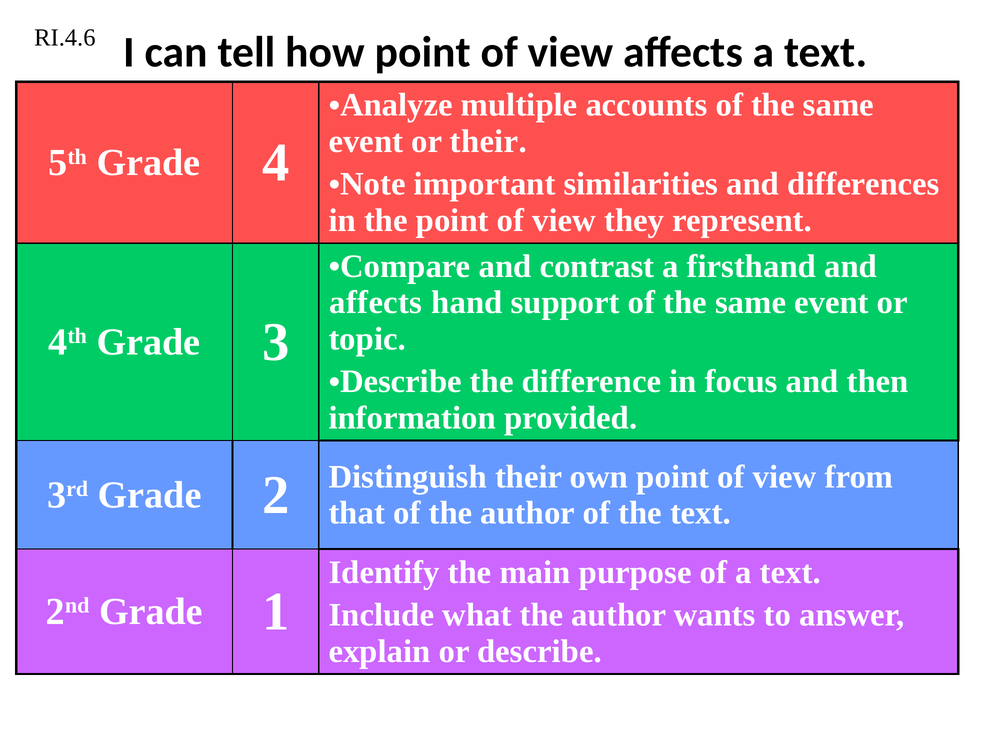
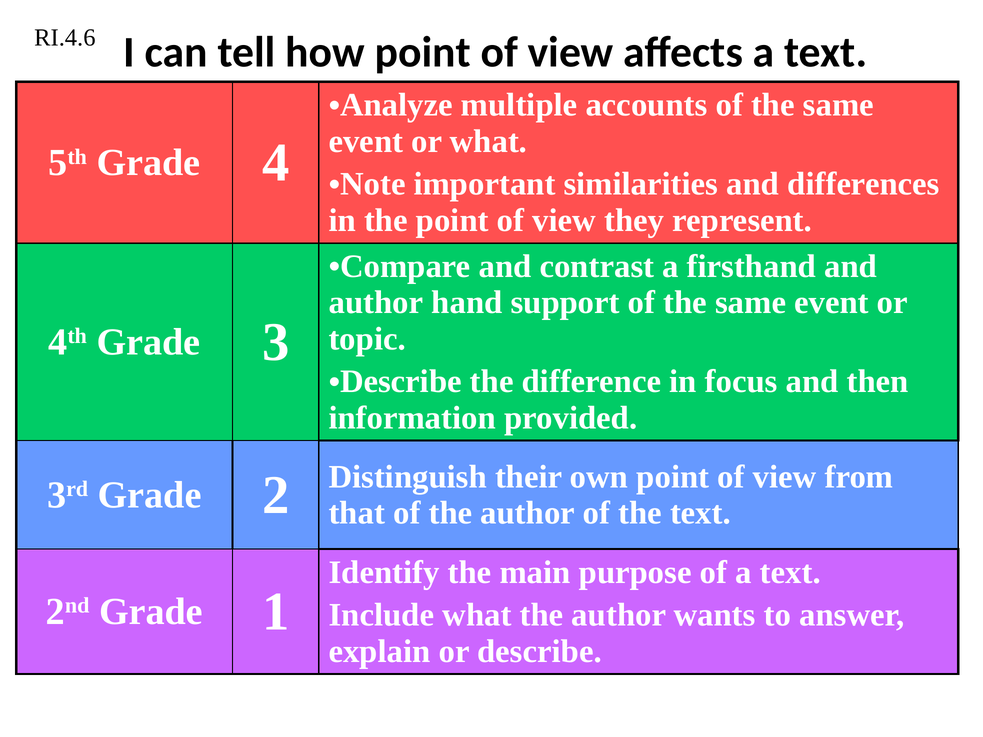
or their: their -> what
affects at (376, 303): affects -> author
